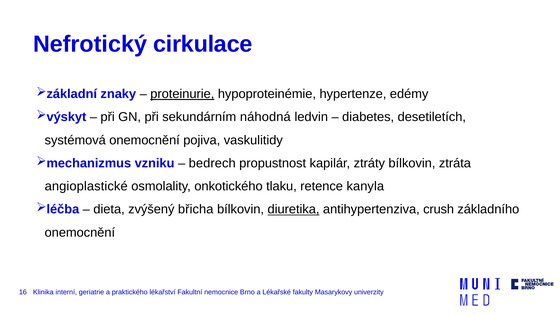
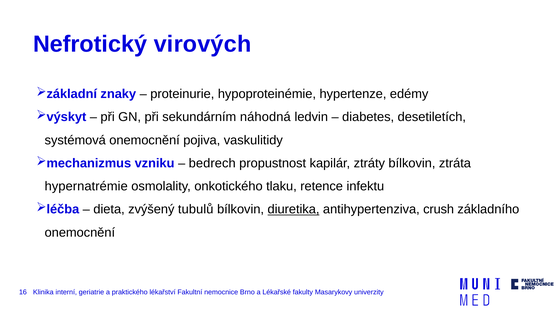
cirkulace: cirkulace -> virových
proteinurie underline: present -> none
angioplastické: angioplastické -> hypernatrémie
kanyla: kanyla -> infektu
břicha: břicha -> tubulů
